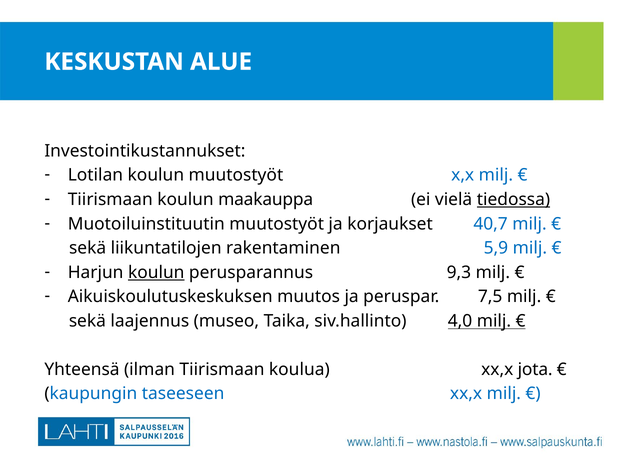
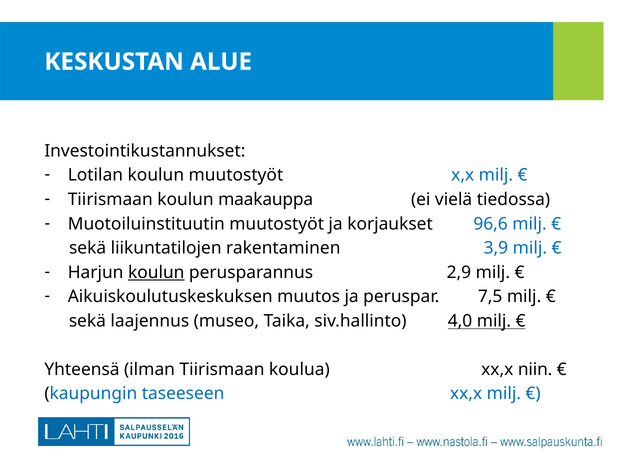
tiedossa underline: present -> none
40,7: 40,7 -> 96,6
5,9: 5,9 -> 3,9
9,3: 9,3 -> 2,9
jota: jota -> niin
